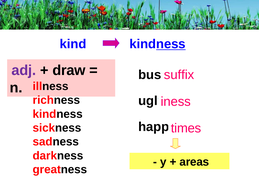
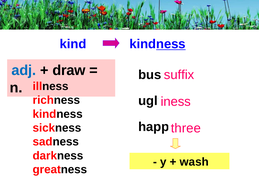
adj colour: purple -> blue
times: times -> three
areas: areas -> wash
